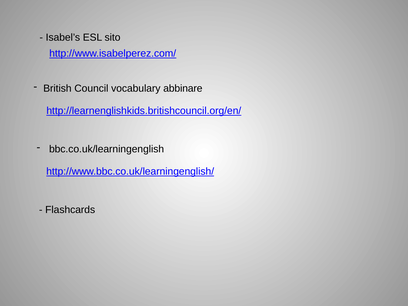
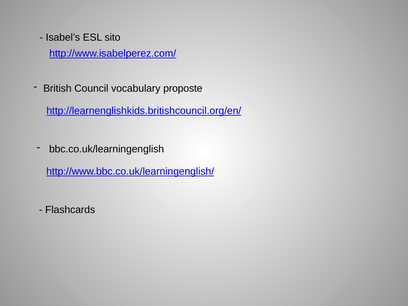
abbinare: abbinare -> proposte
